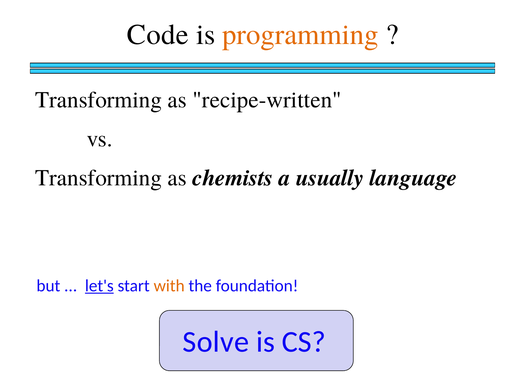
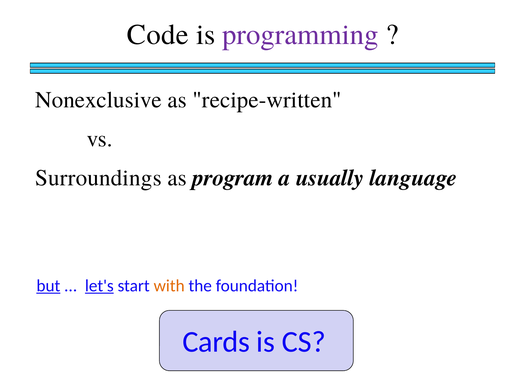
programming colour: orange -> purple
Transforming at (99, 100): Transforming -> Nonexclusive
Transforming at (99, 178): Transforming -> Surroundings
chemists: chemists -> program
but underline: none -> present
Solve: Solve -> Cards
